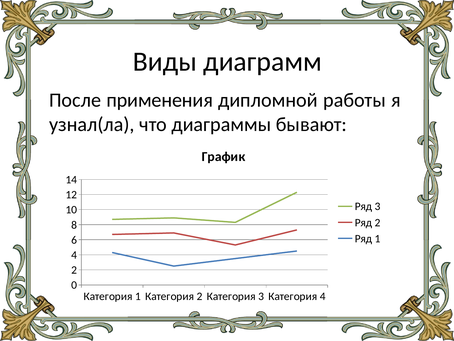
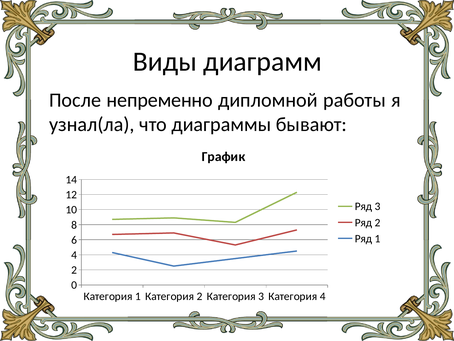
применения: применения -> непременно
